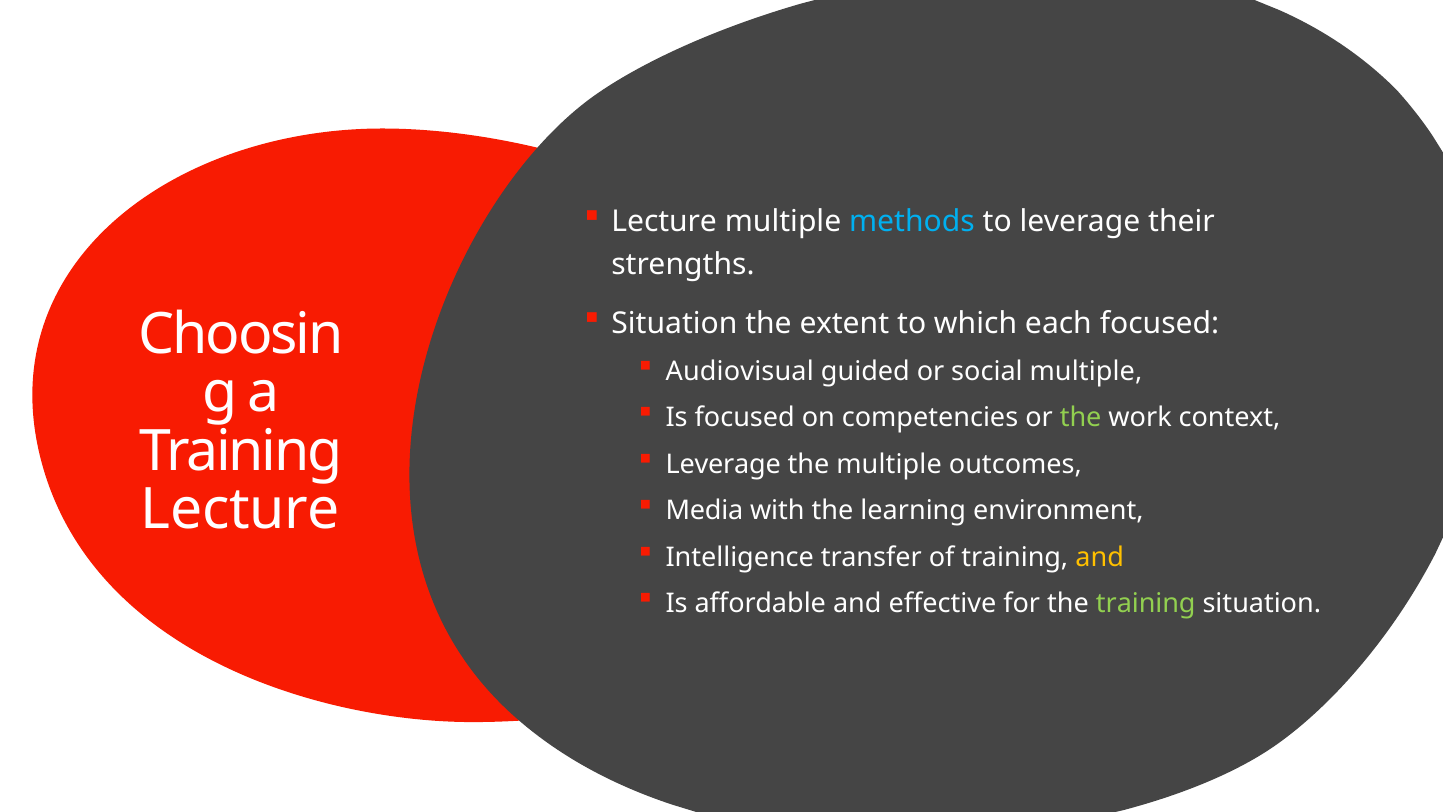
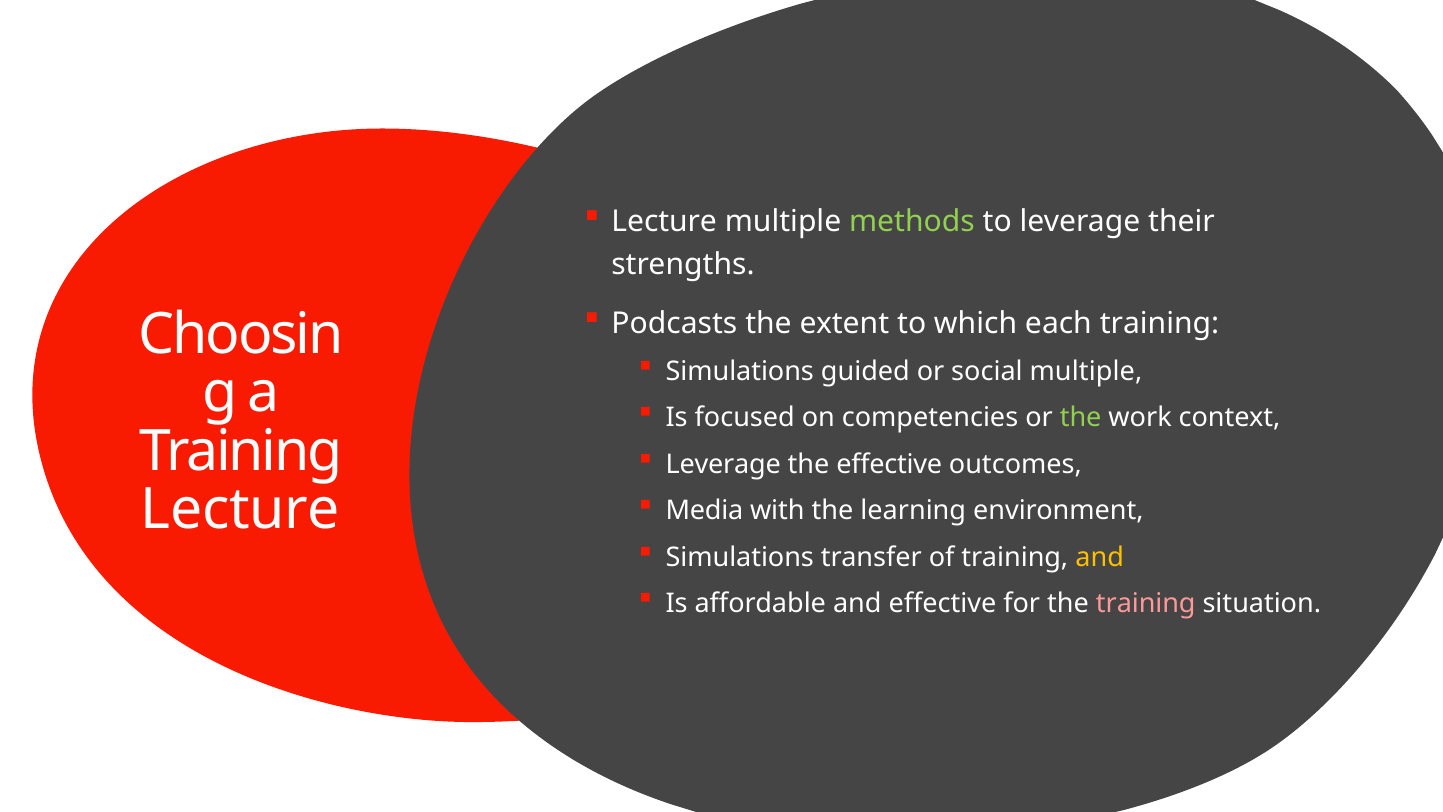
methods colour: light blue -> light green
Situation at (674, 323): Situation -> Podcasts
each focused: focused -> training
Audiovisual at (740, 371): Audiovisual -> Simulations
the multiple: multiple -> effective
Intelligence at (740, 557): Intelligence -> Simulations
training at (1146, 603) colour: light green -> pink
